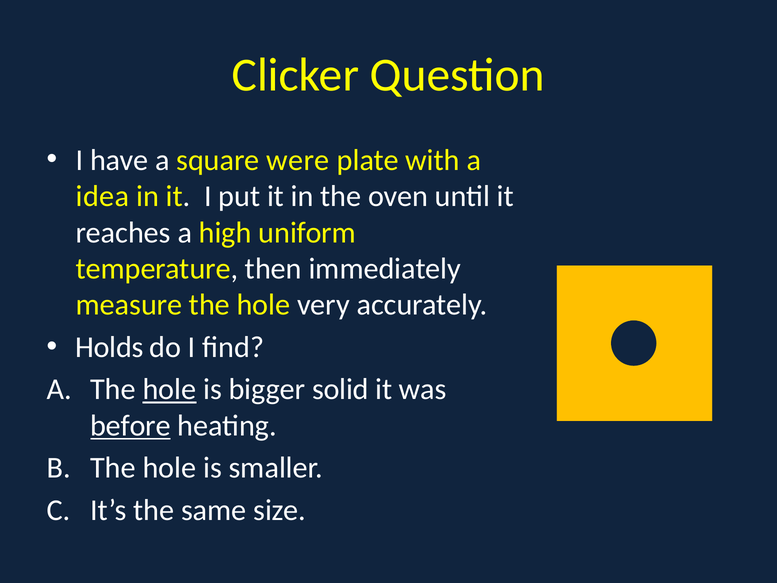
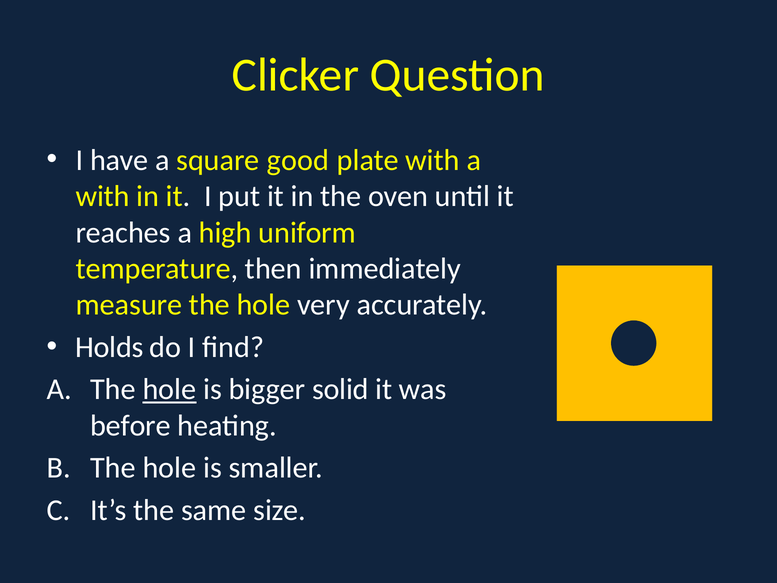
were: were -> good
idea at (102, 196): idea -> with
before underline: present -> none
